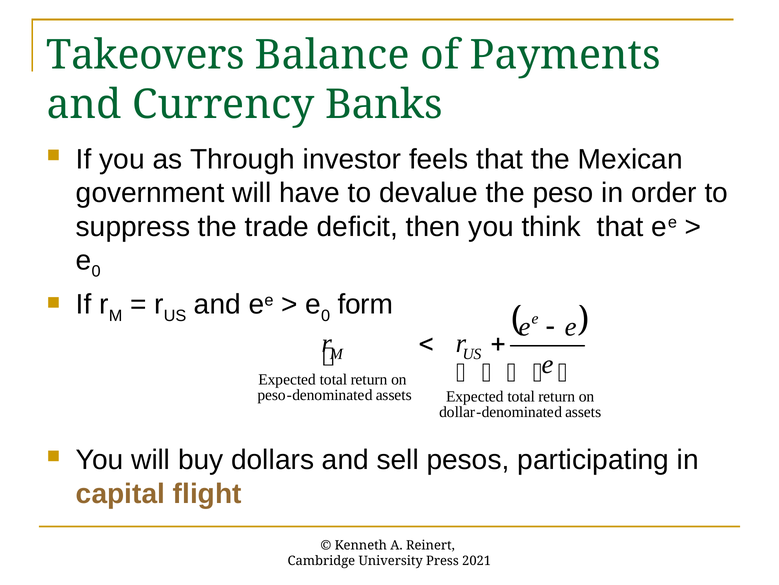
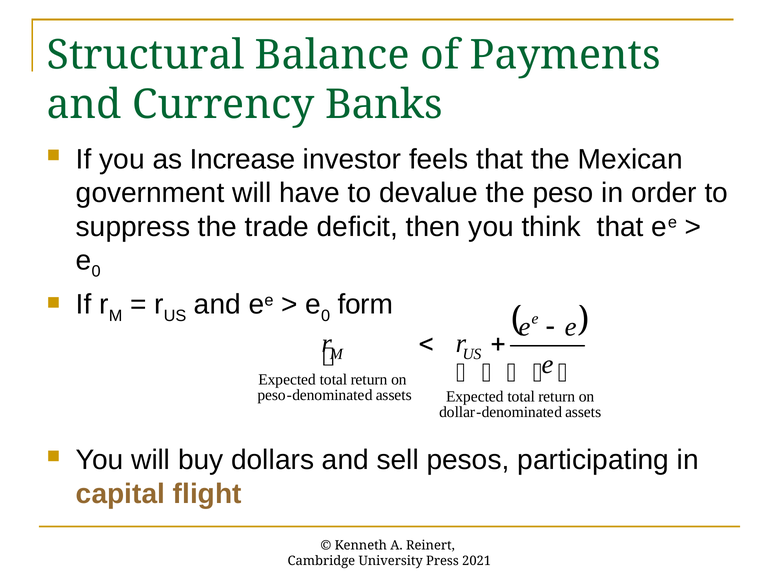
Takeovers: Takeovers -> Structural
Through: Through -> Increase
